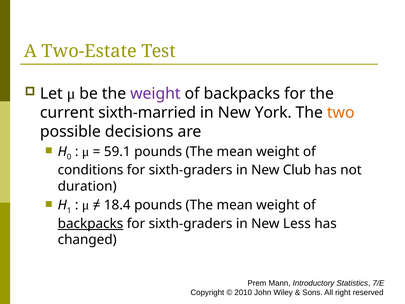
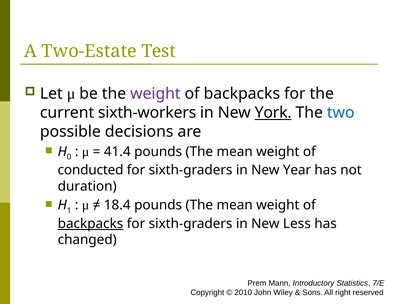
sixth-married: sixth-married -> sixth-workers
York underline: none -> present
two colour: orange -> blue
59.1: 59.1 -> 41.4
conditions: conditions -> conducted
Club: Club -> Year
